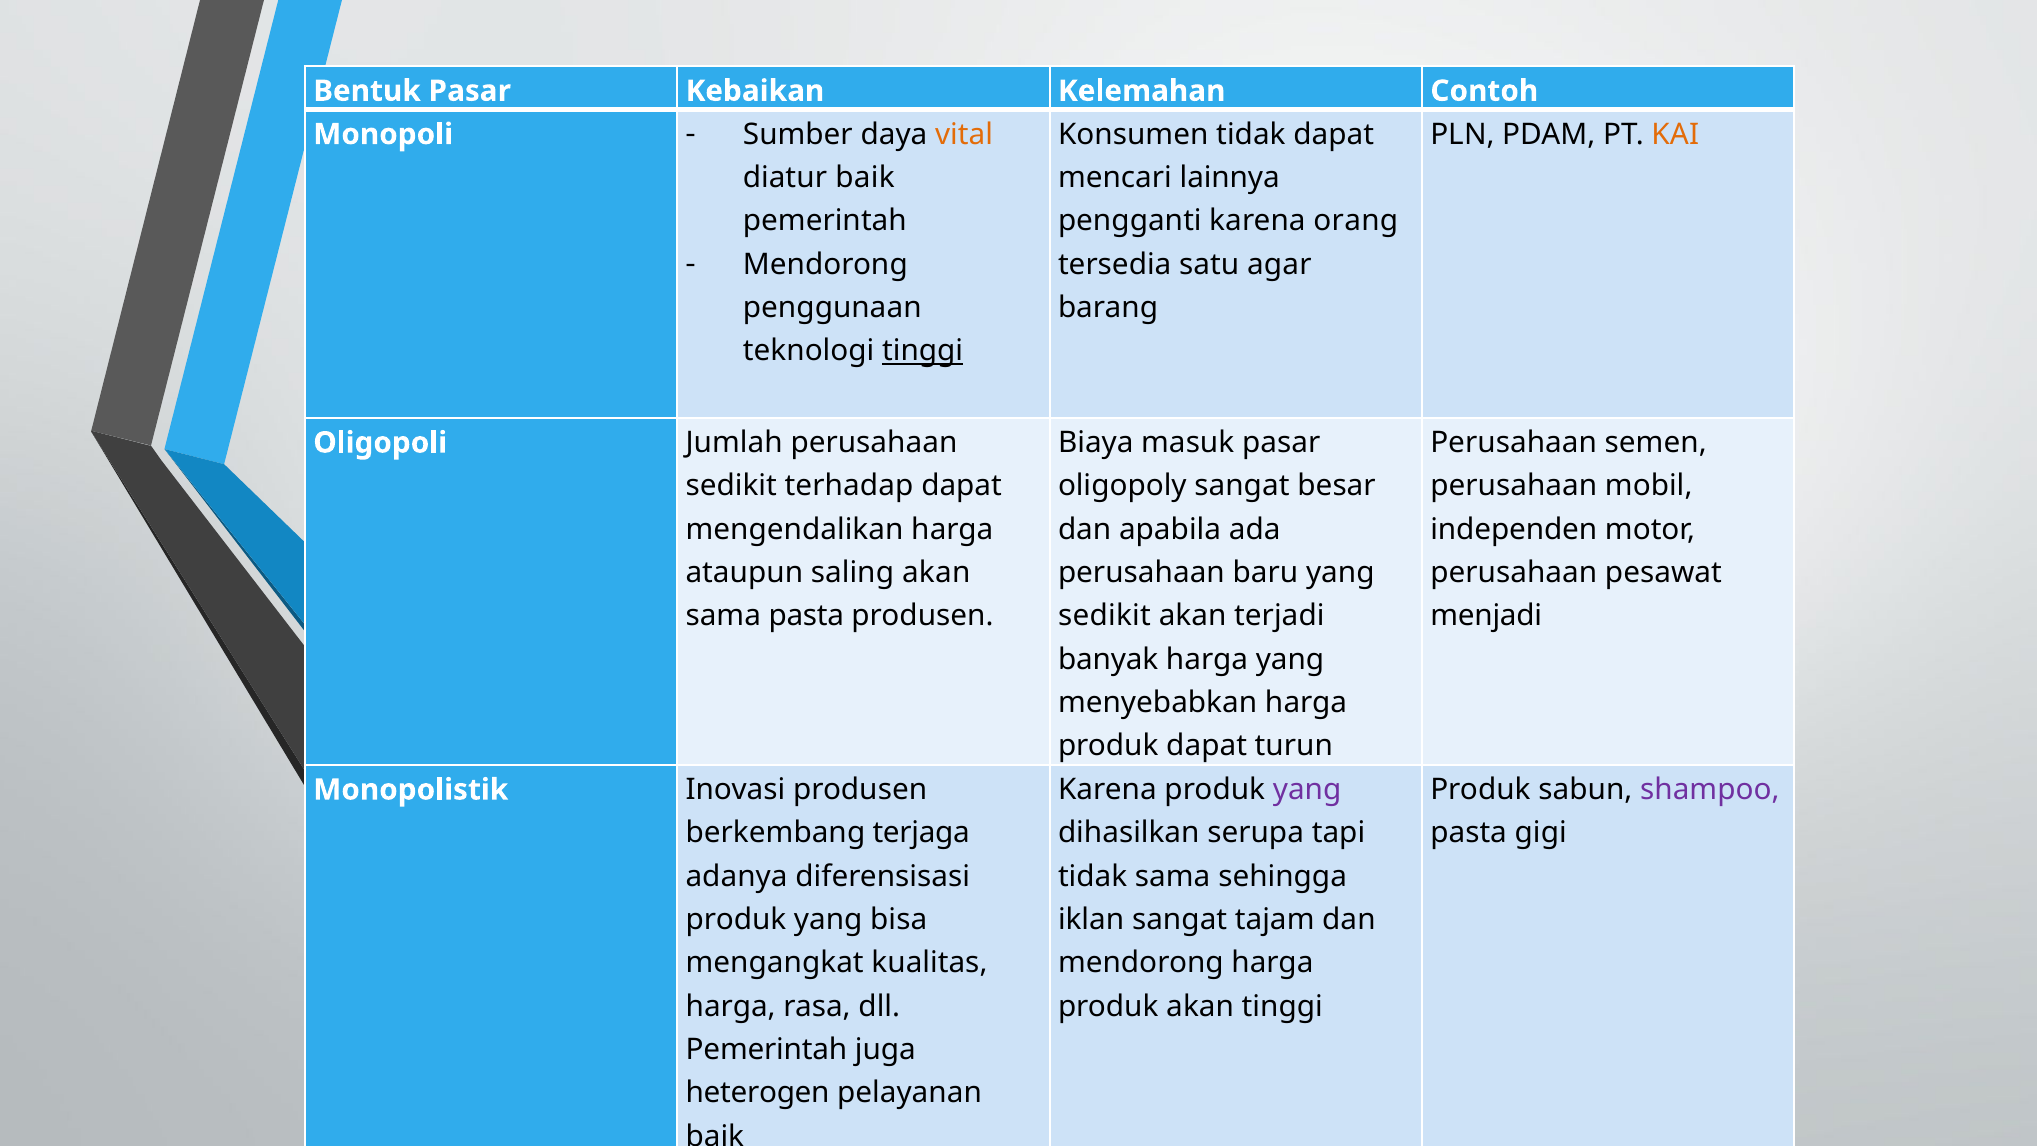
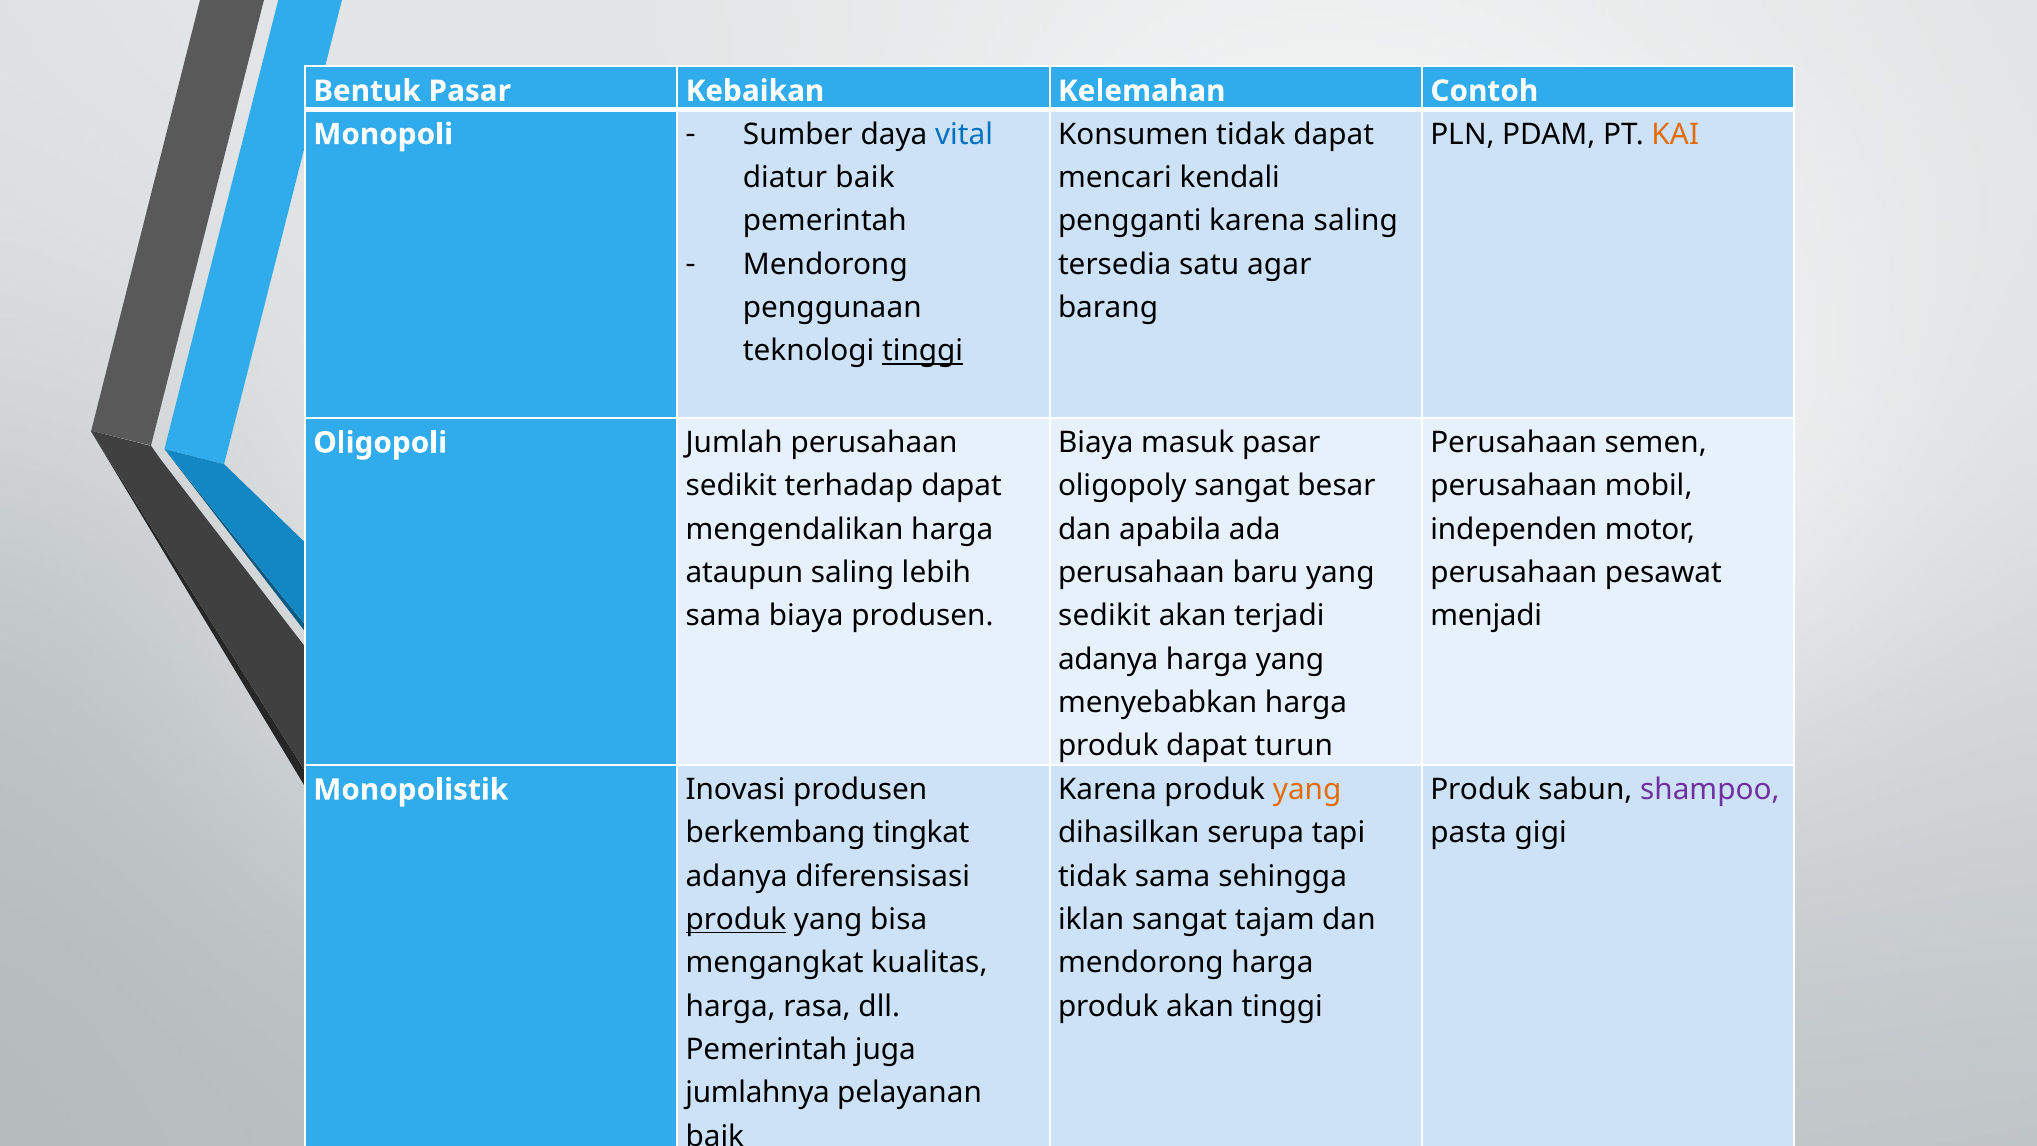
vital colour: orange -> blue
lainnya: lainnya -> kendali
karena orang: orang -> saling
saling akan: akan -> lebih
sama pasta: pasta -> biaya
banyak at (1108, 659): banyak -> adanya
yang at (1307, 790) colour: purple -> orange
terjaga: terjaga -> tingkat
produk at (736, 920) underline: none -> present
heterogen: heterogen -> jumlahnya
